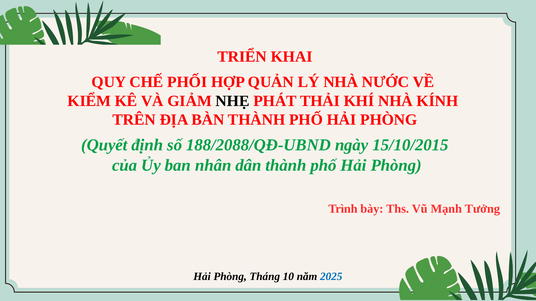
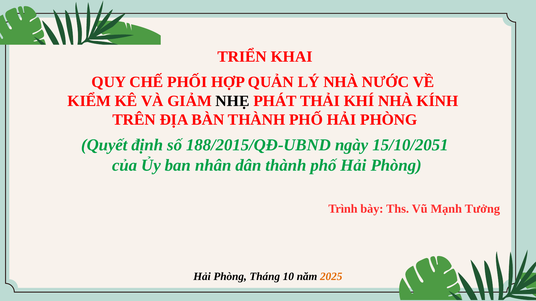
188/2088/QĐ-UBND: 188/2088/QĐ-UBND -> 188/2015/QĐ-UBND
15/10/2015: 15/10/2015 -> 15/10/2051
2025 colour: blue -> orange
